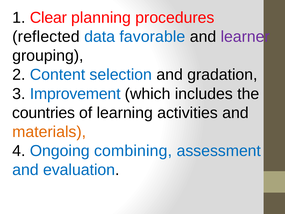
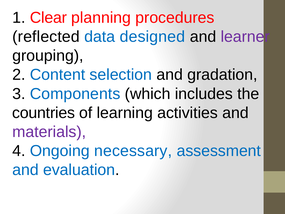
favorable: favorable -> designed
Improvement: Improvement -> Components
materials colour: orange -> purple
combining: combining -> necessary
